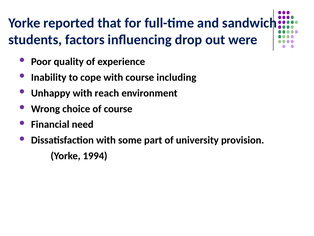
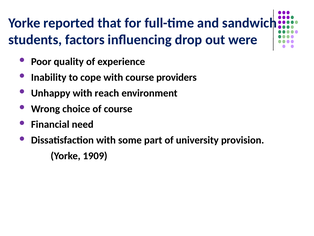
including: including -> providers
1994: 1994 -> 1909
